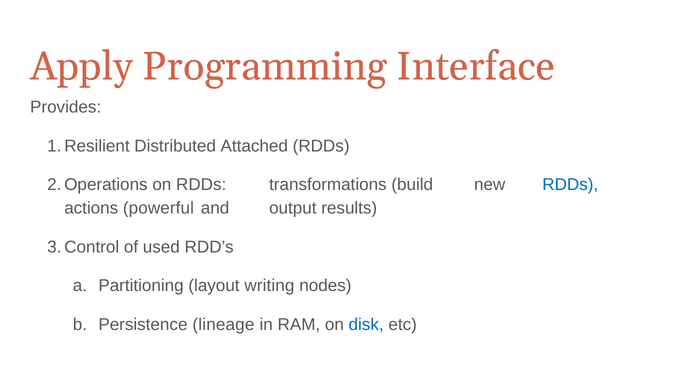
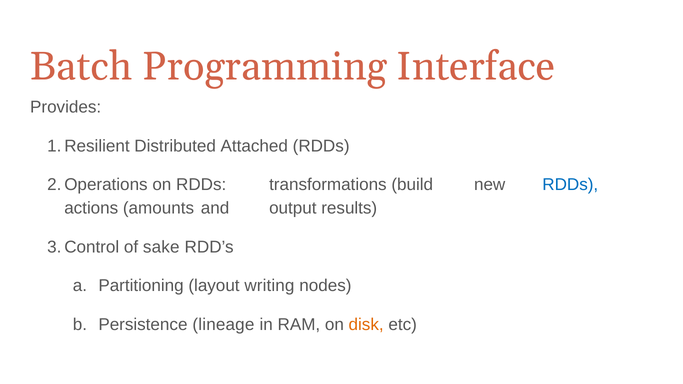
Apply: Apply -> Batch
powerful: powerful -> amounts
used: used -> sake
disk colour: blue -> orange
